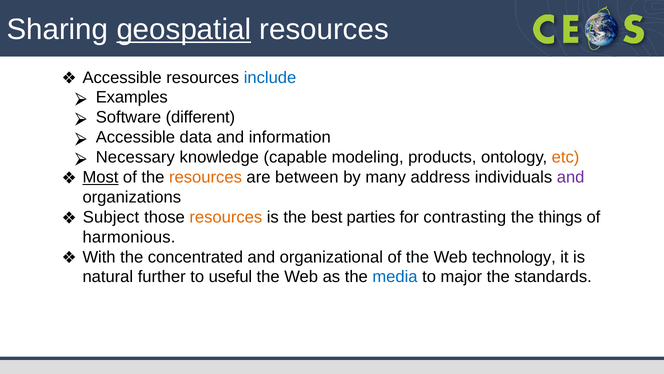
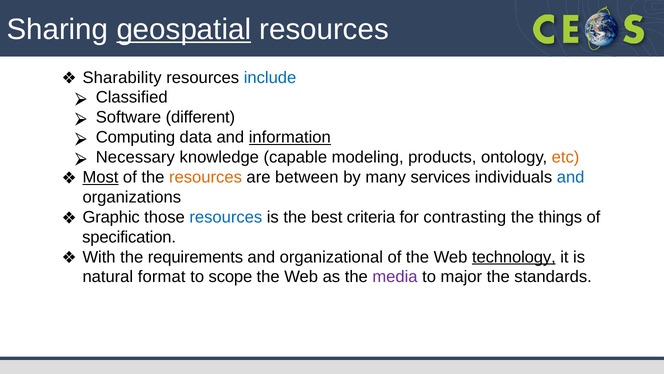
Accessible at (122, 77): Accessible -> Sharability
Examples: Examples -> Classified
Accessible at (135, 137): Accessible -> Computing
information underline: none -> present
address: address -> services
and at (571, 177) colour: purple -> blue
Subject: Subject -> Graphic
resources at (226, 217) colour: orange -> blue
parties: parties -> criteria
harmonious: harmonious -> specification
concentrated: concentrated -> requirements
technology underline: none -> present
further: further -> format
useful: useful -> scope
media colour: blue -> purple
